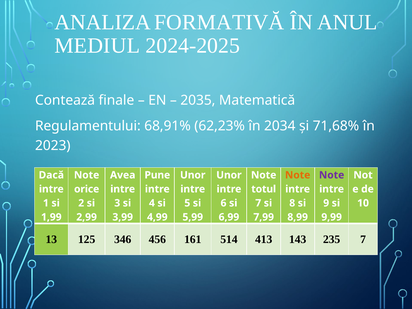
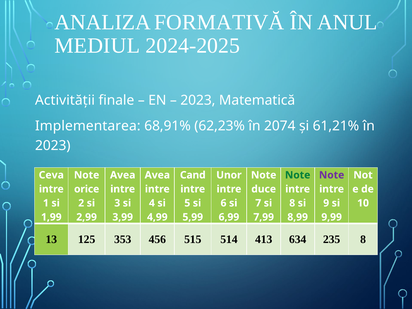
Contează: Contează -> Activității
2035 at (198, 100): 2035 -> 2023
Regulamentului: Regulamentului -> Implementarea
2034: 2034 -> 2074
71,68%: 71,68% -> 61,21%
Dacă: Dacă -> Ceva
Pune at (157, 175): Pune -> Avea
Unor at (193, 175): Unor -> Cand
Note at (298, 175) colour: orange -> green
totul: totul -> duce
346: 346 -> 353
161: 161 -> 515
143: 143 -> 634
235 7: 7 -> 8
